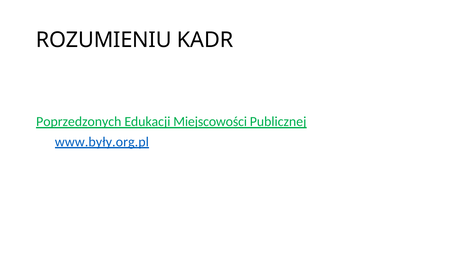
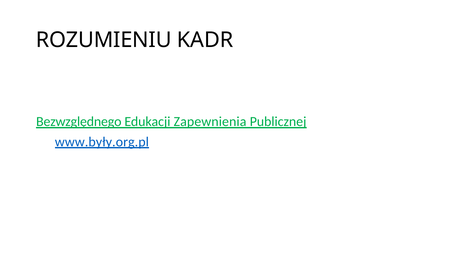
Poprzedzonych: Poprzedzonych -> Bezwzględnego
Miejscowości: Miejscowości -> Zapewnienia
